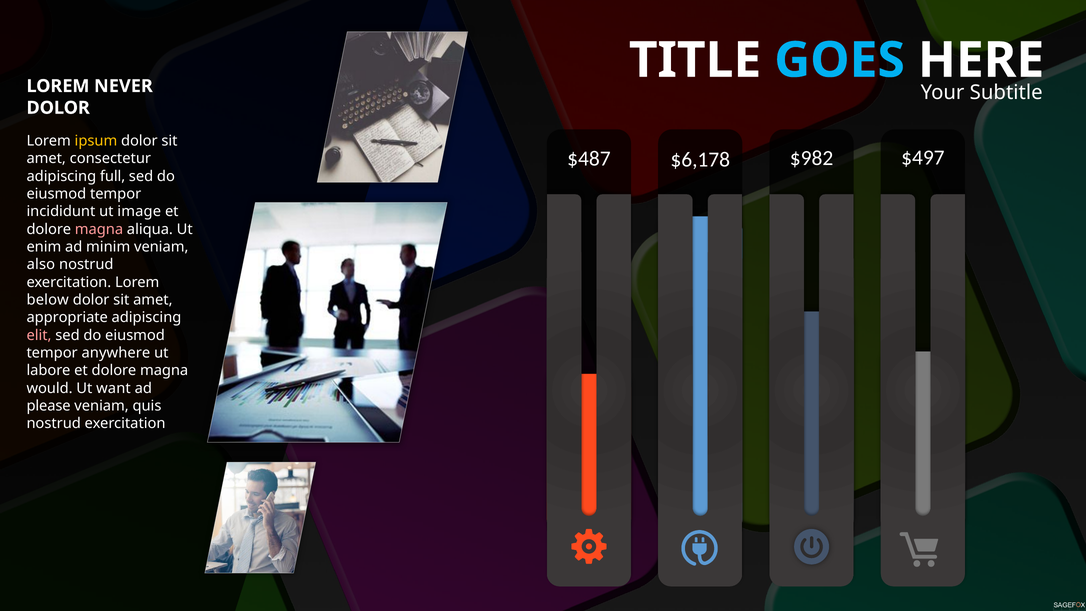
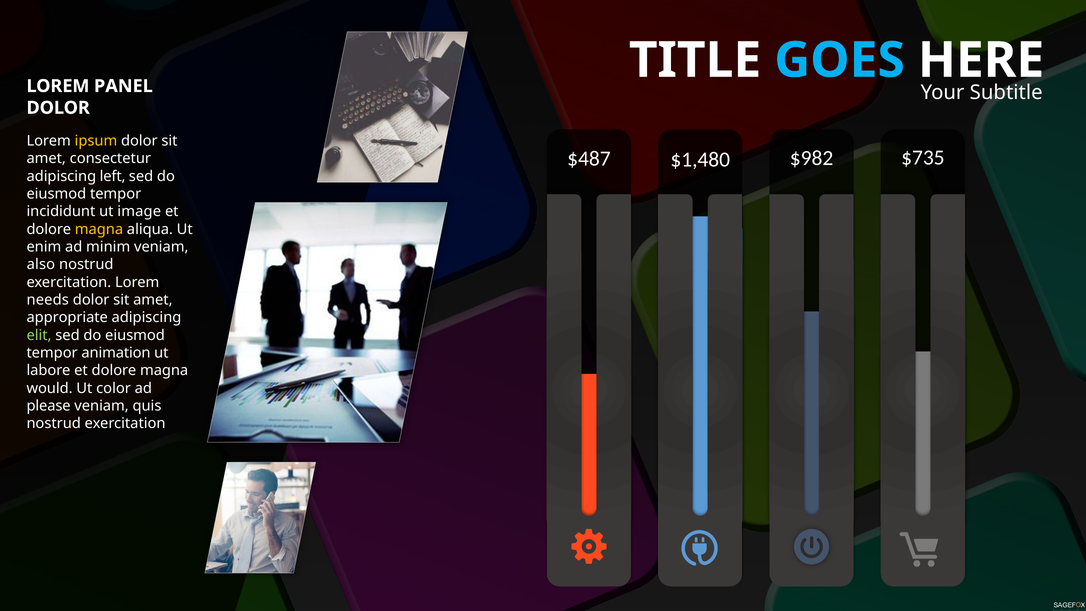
NEVER: NEVER -> PANEL
$6,178: $6,178 -> $1,480
$497: $497 -> $735
full: full -> left
magna at (99, 229) colour: pink -> yellow
below: below -> needs
elit colour: pink -> light green
anywhere: anywhere -> animation
want: want -> color
